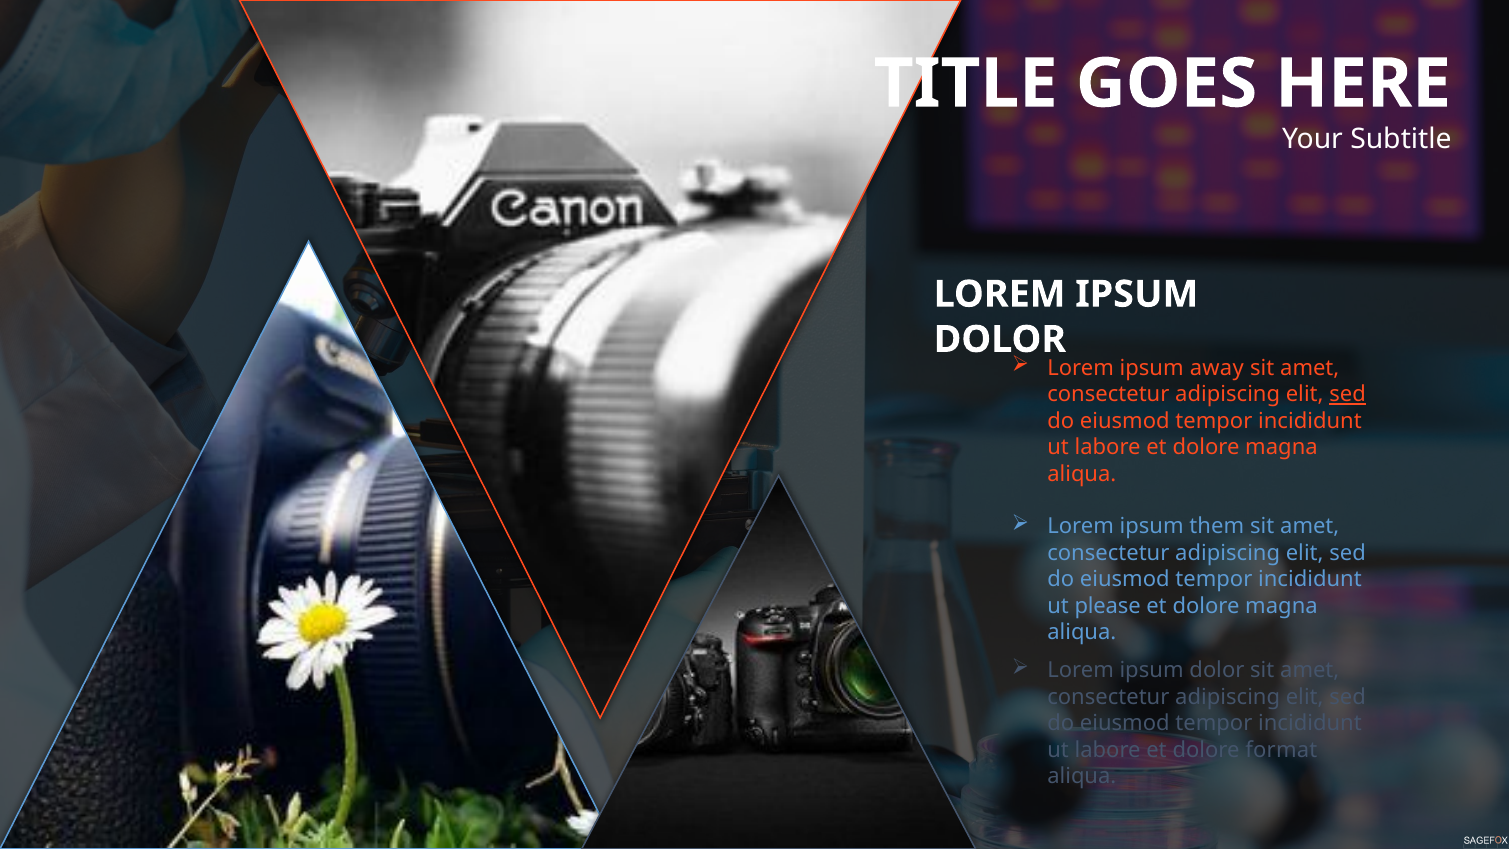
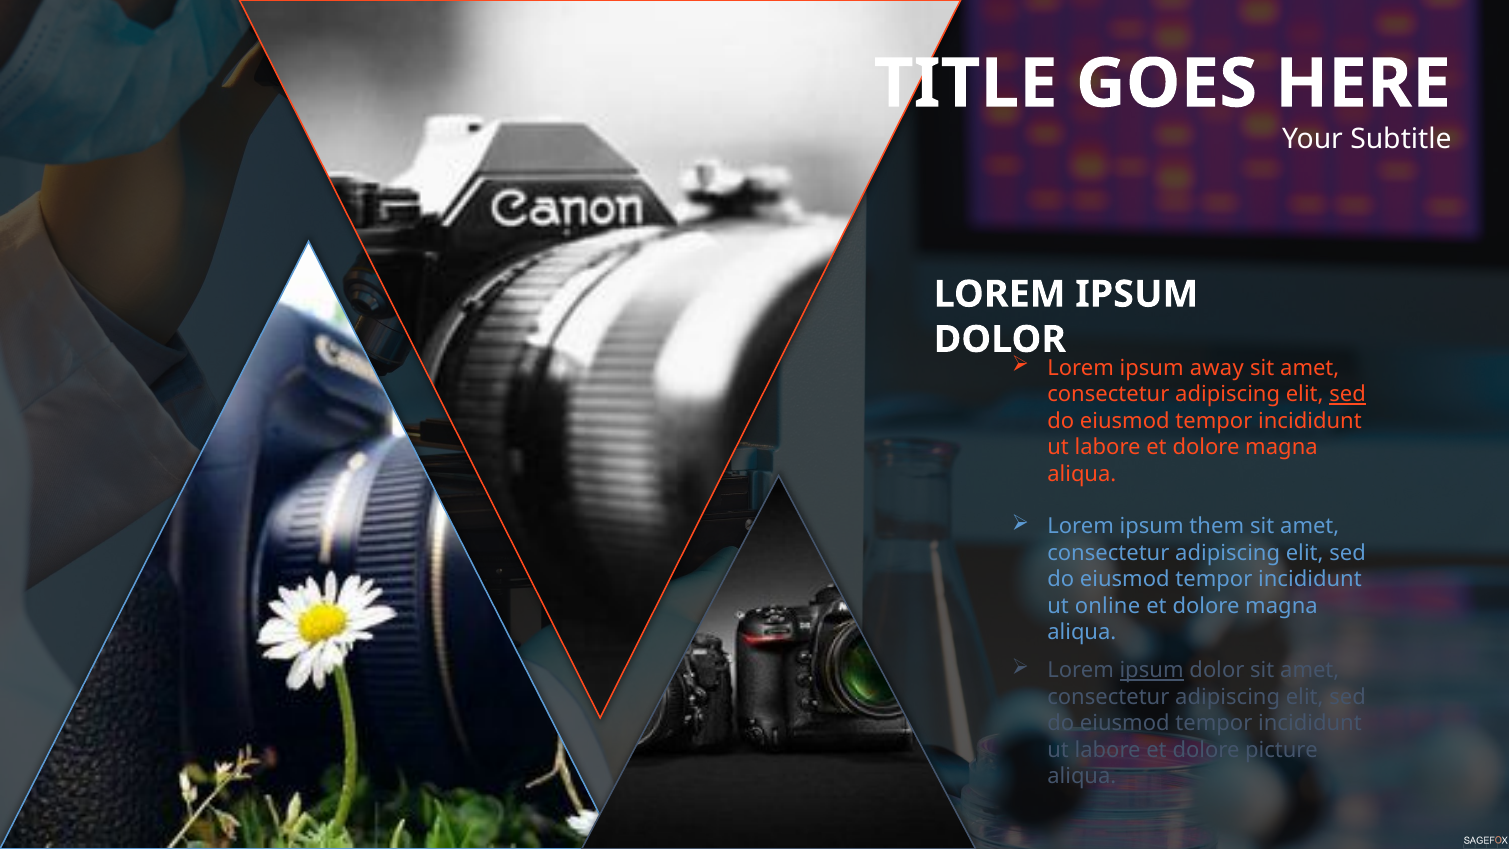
please: please -> online
ipsum at (1152, 670) underline: none -> present
format: format -> picture
